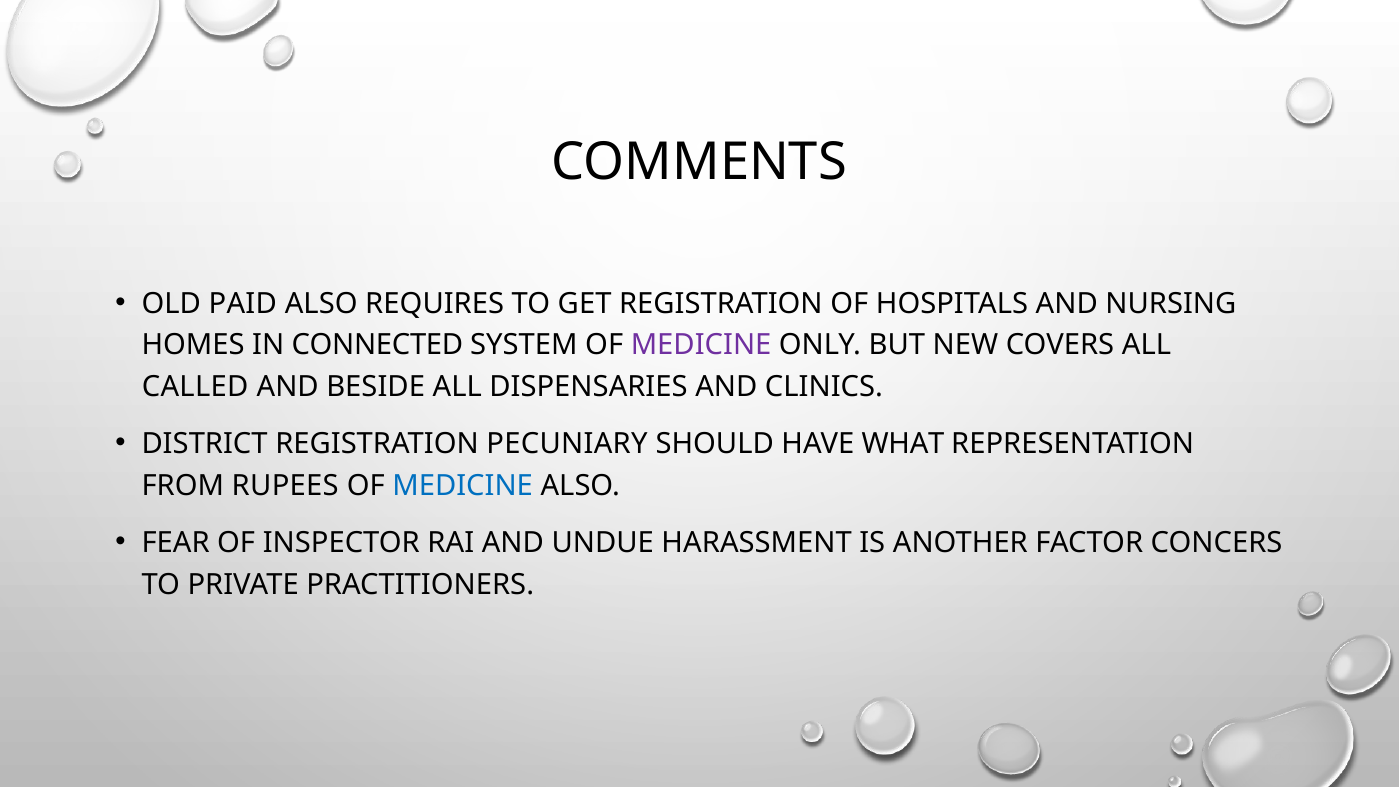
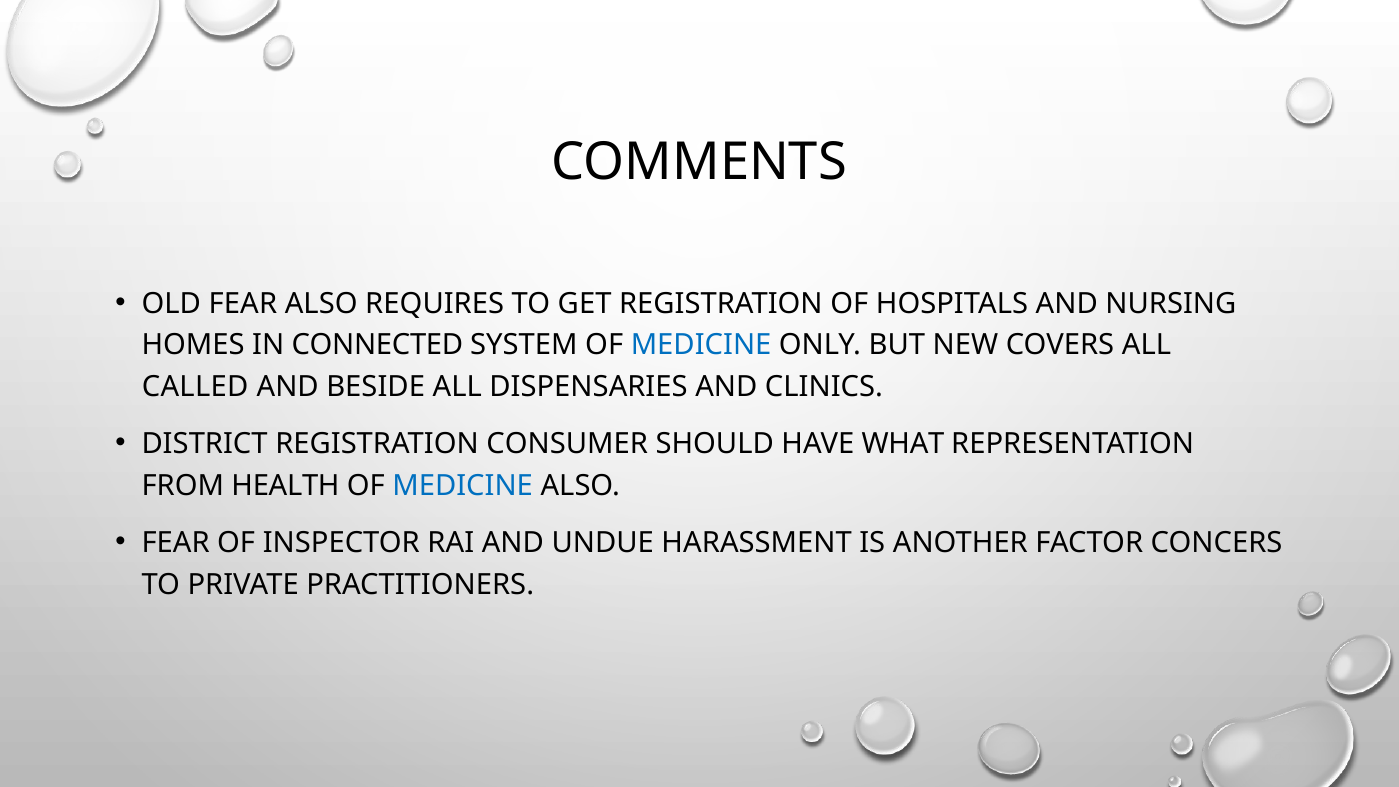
OLD PAID: PAID -> FEAR
MEDICINE at (701, 345) colour: purple -> blue
PECUNIARY: PECUNIARY -> CONSUMER
RUPEES: RUPEES -> HEALTH
